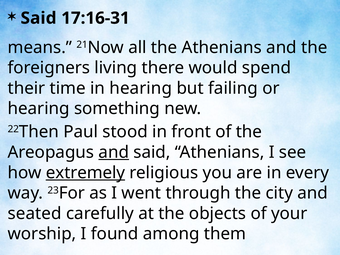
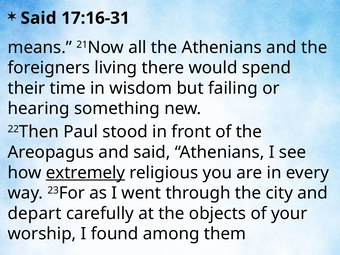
in hearing: hearing -> wisdom
and at (114, 152) underline: present -> none
seated: seated -> depart
